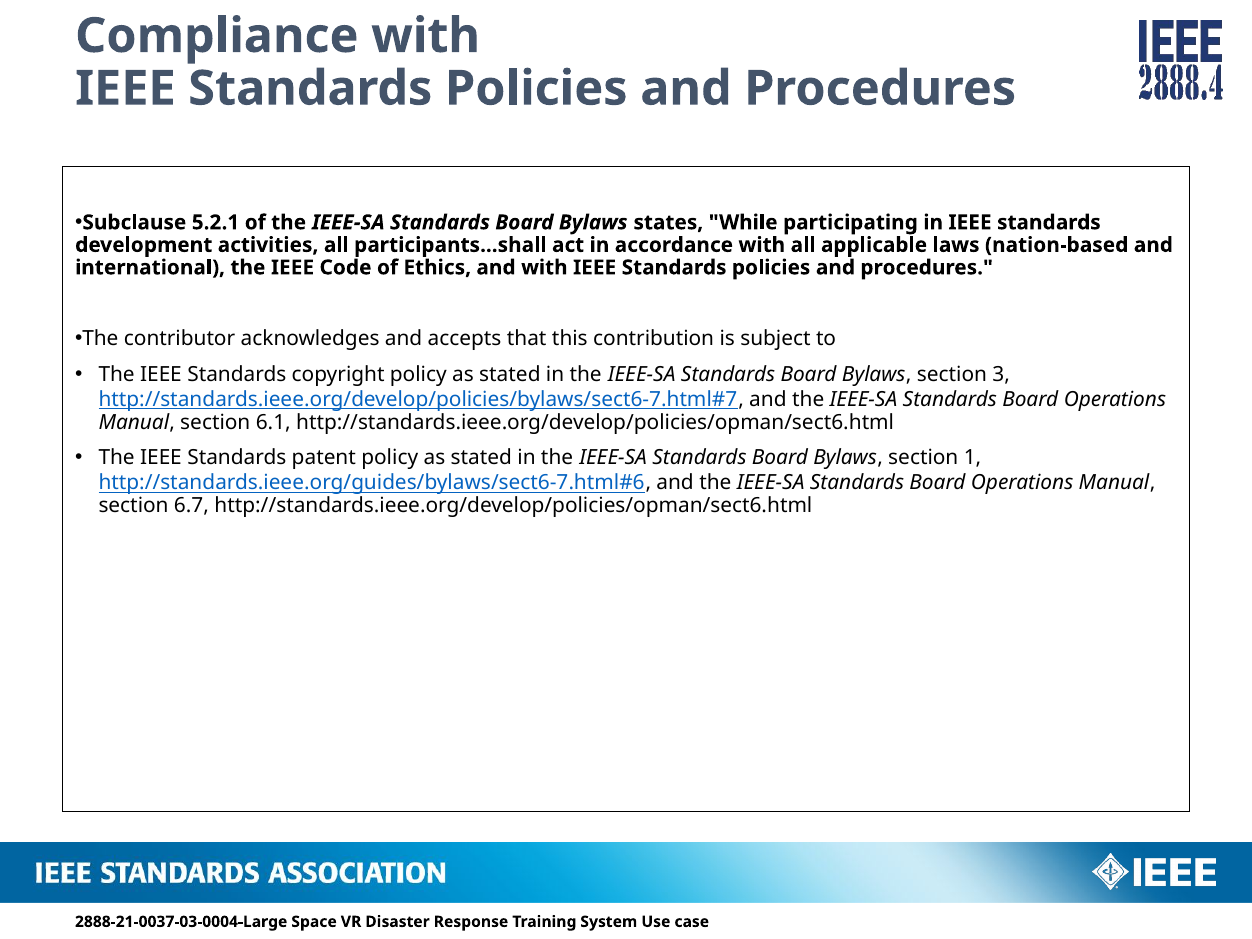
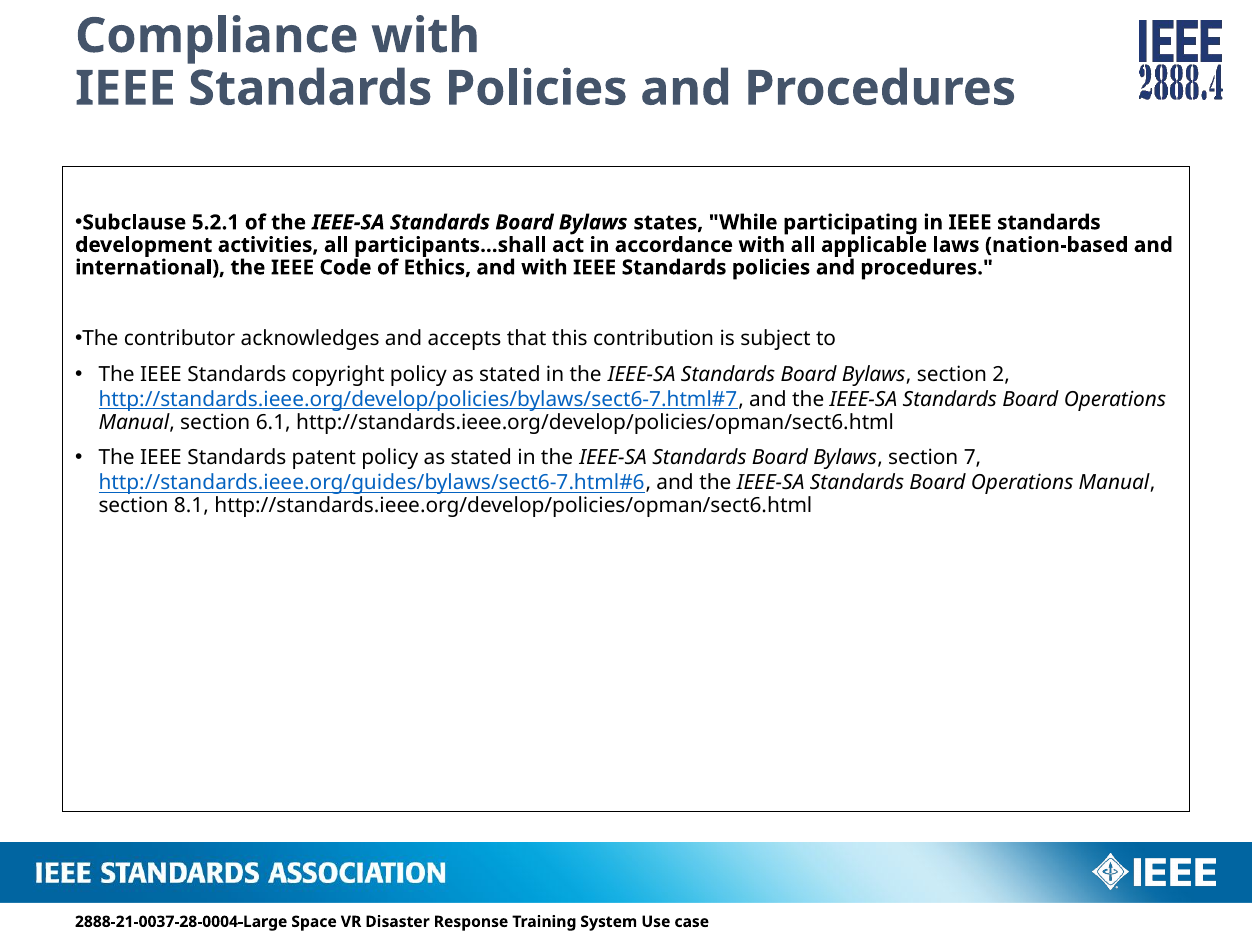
3: 3 -> 2
1: 1 -> 7
6.7: 6.7 -> 8.1
2888-21-0037-03-0004-Large: 2888-21-0037-03-0004-Large -> 2888-21-0037-28-0004-Large
